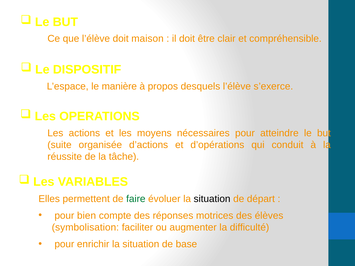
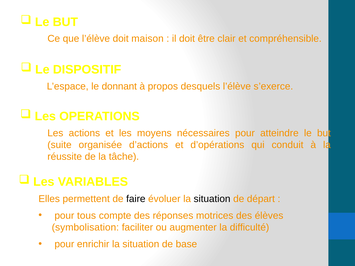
manière: manière -> donnant
faire colour: green -> black
bien: bien -> tous
